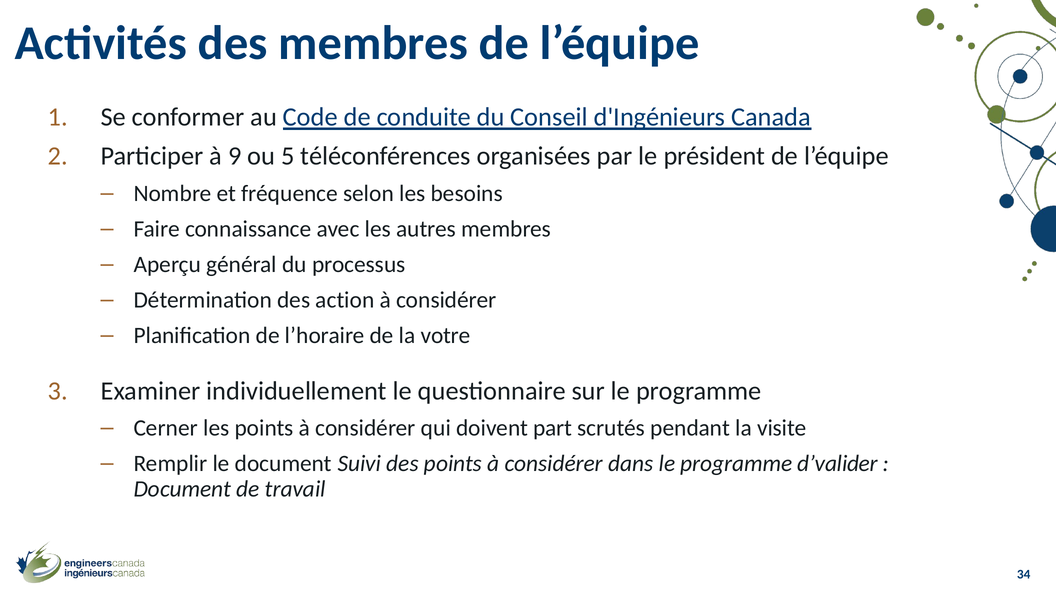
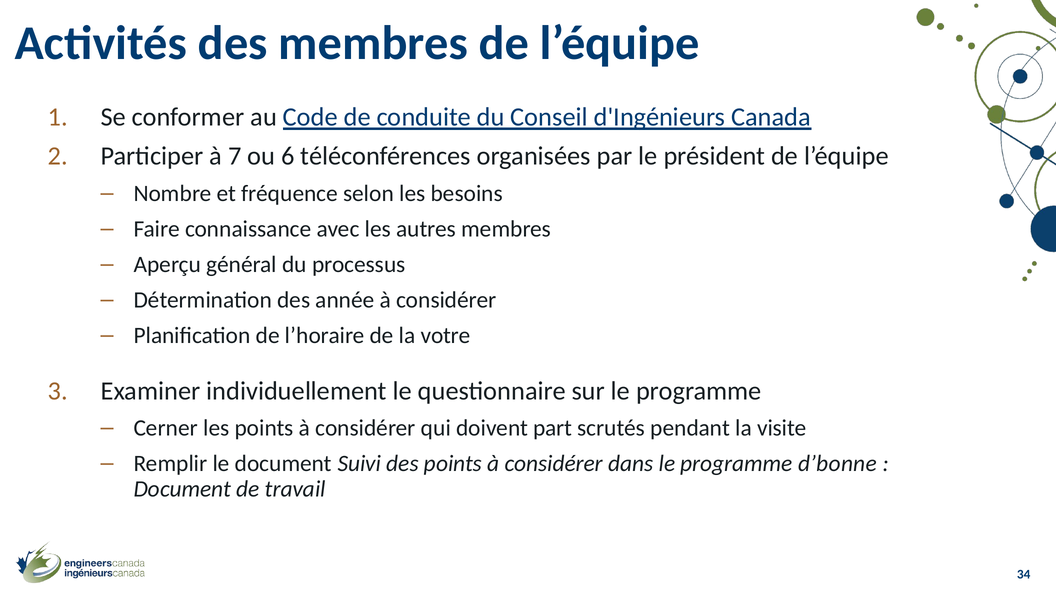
9: 9 -> 7
5: 5 -> 6
action: action -> année
d’valider: d’valider -> d’bonne
